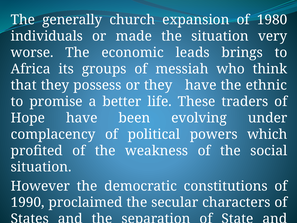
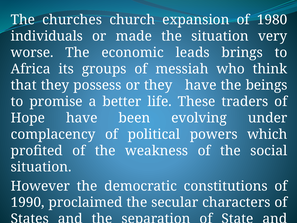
generally: generally -> churches
ethnic: ethnic -> beings
